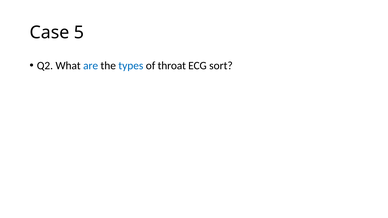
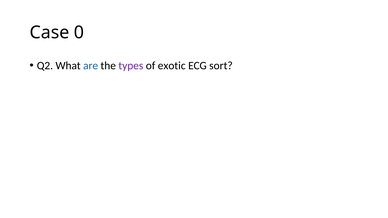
5: 5 -> 0
types colour: blue -> purple
throat: throat -> exotic
